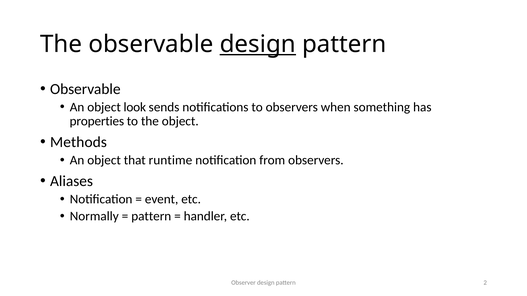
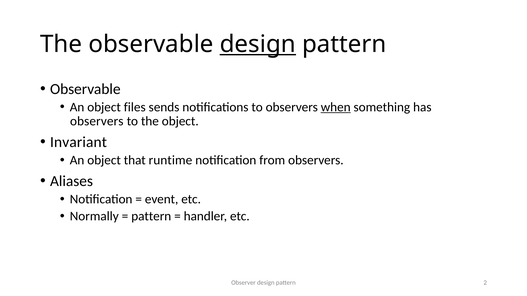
look: look -> files
when underline: none -> present
properties at (97, 121): properties -> observers
Methods: Methods -> Invariant
